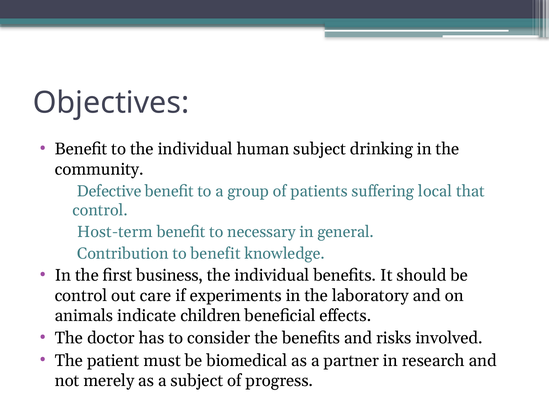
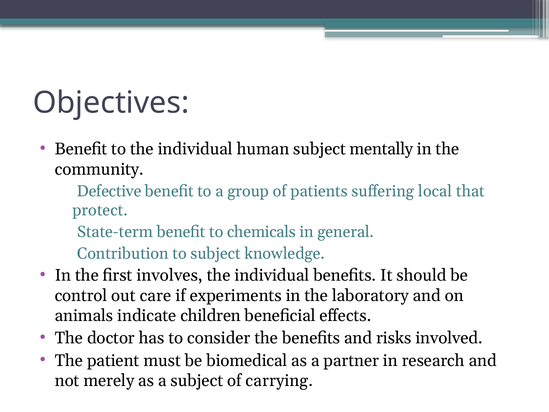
drinking: drinking -> mentally
control at (100, 210): control -> protect
Host-term: Host-term -> State-term
necessary: necessary -> chemicals
to benefit: benefit -> subject
business: business -> involves
progress: progress -> carrying
